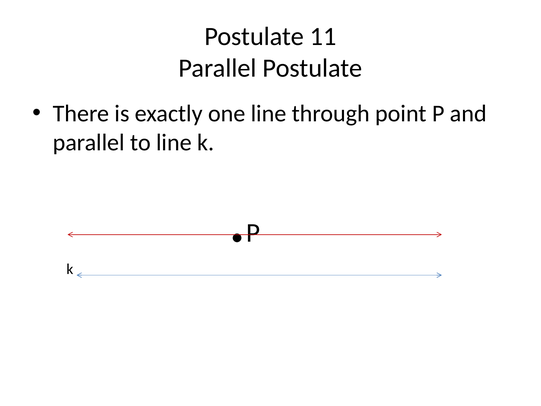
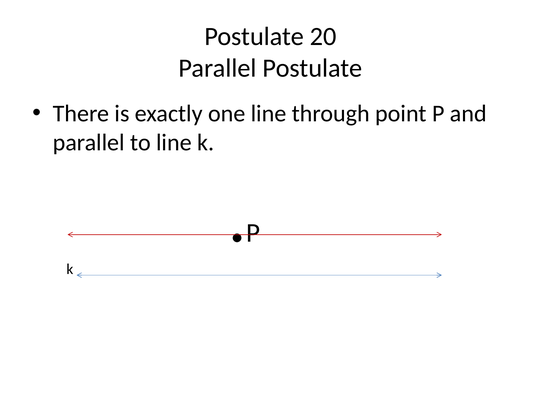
11: 11 -> 20
